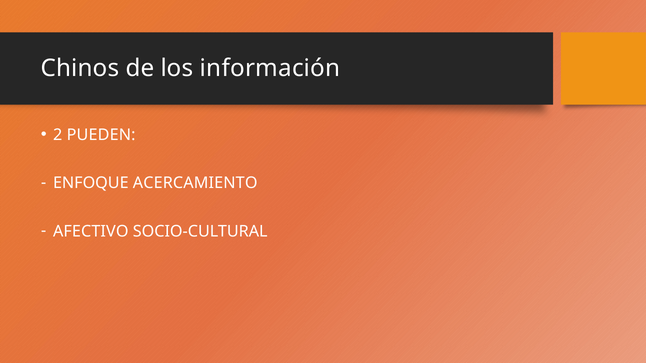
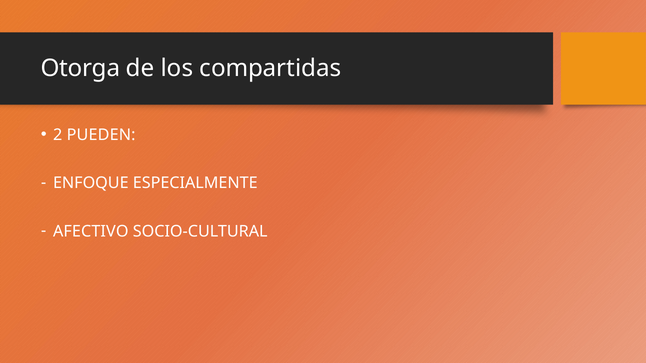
Chinos: Chinos -> Otorga
información: información -> compartidas
ACERCAMIENTO: ACERCAMIENTO -> ESPECIALMENTE
